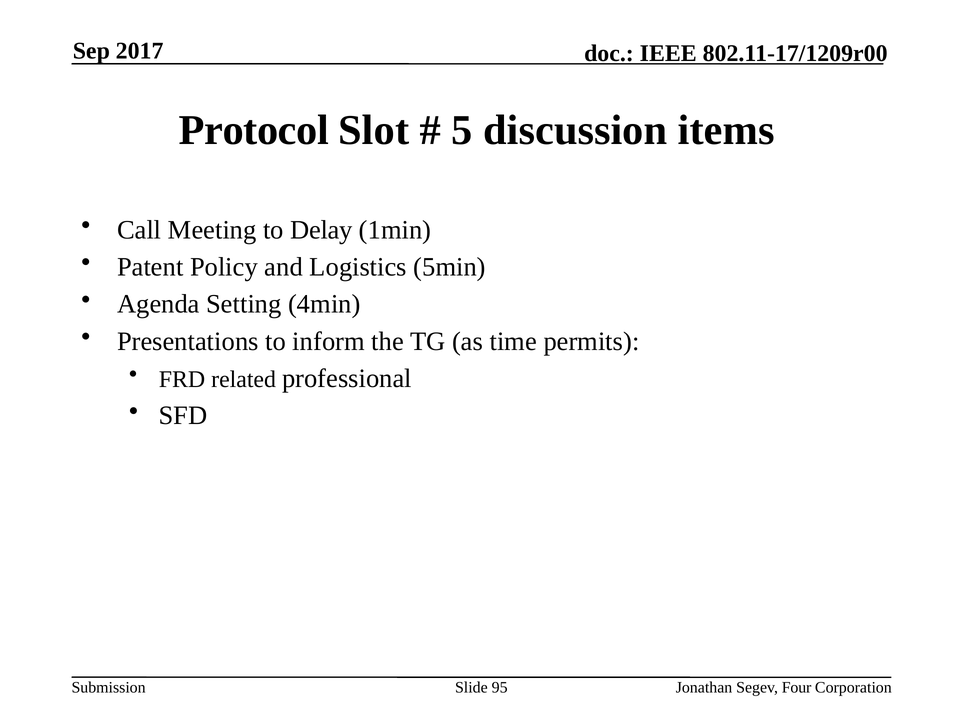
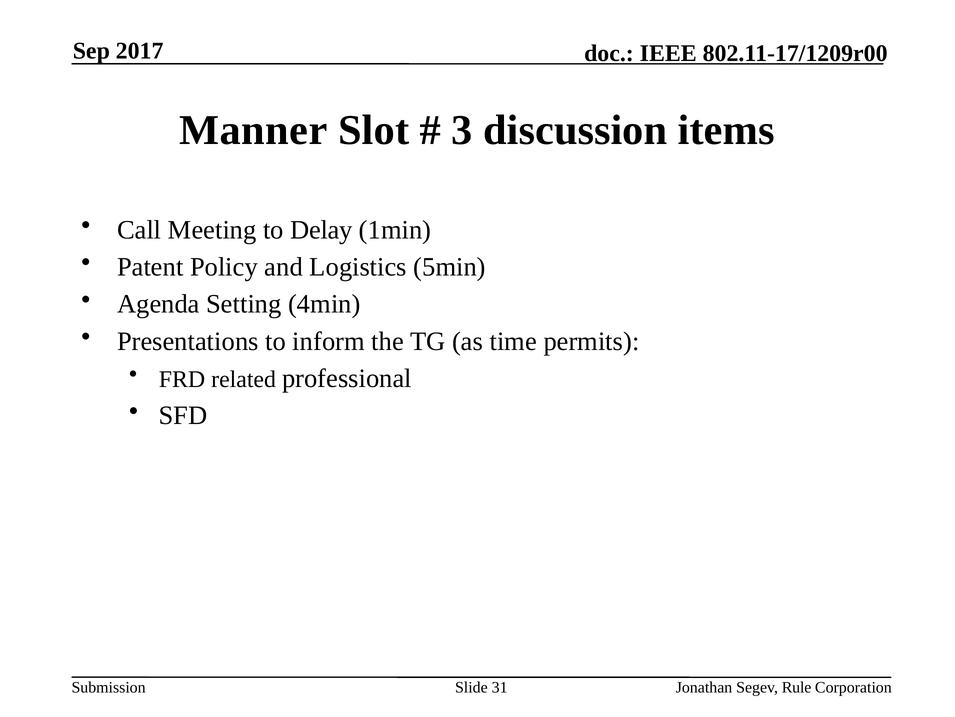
Protocol: Protocol -> Manner
5: 5 -> 3
95: 95 -> 31
Four: Four -> Rule
